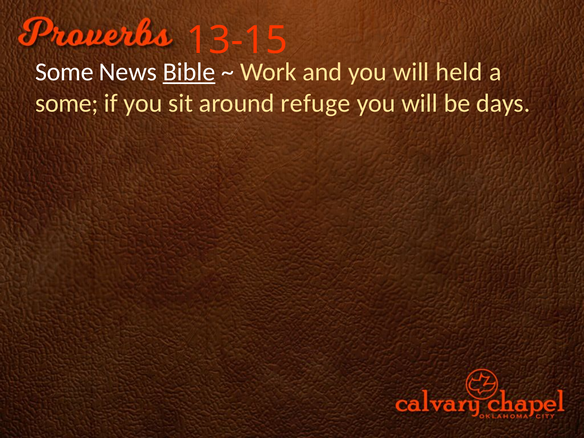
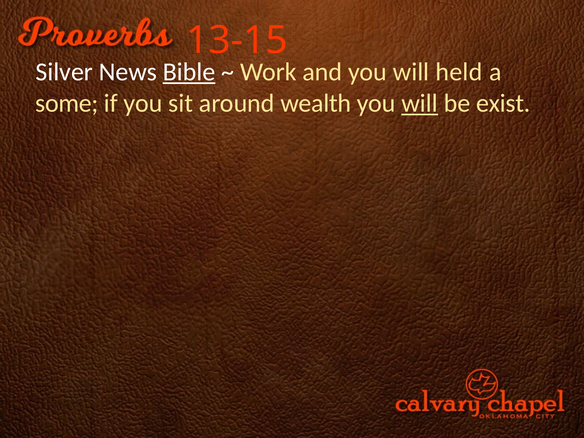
Some at (64, 72): Some -> Silver
refuge: refuge -> wealth
will at (420, 103) underline: none -> present
days: days -> exist
